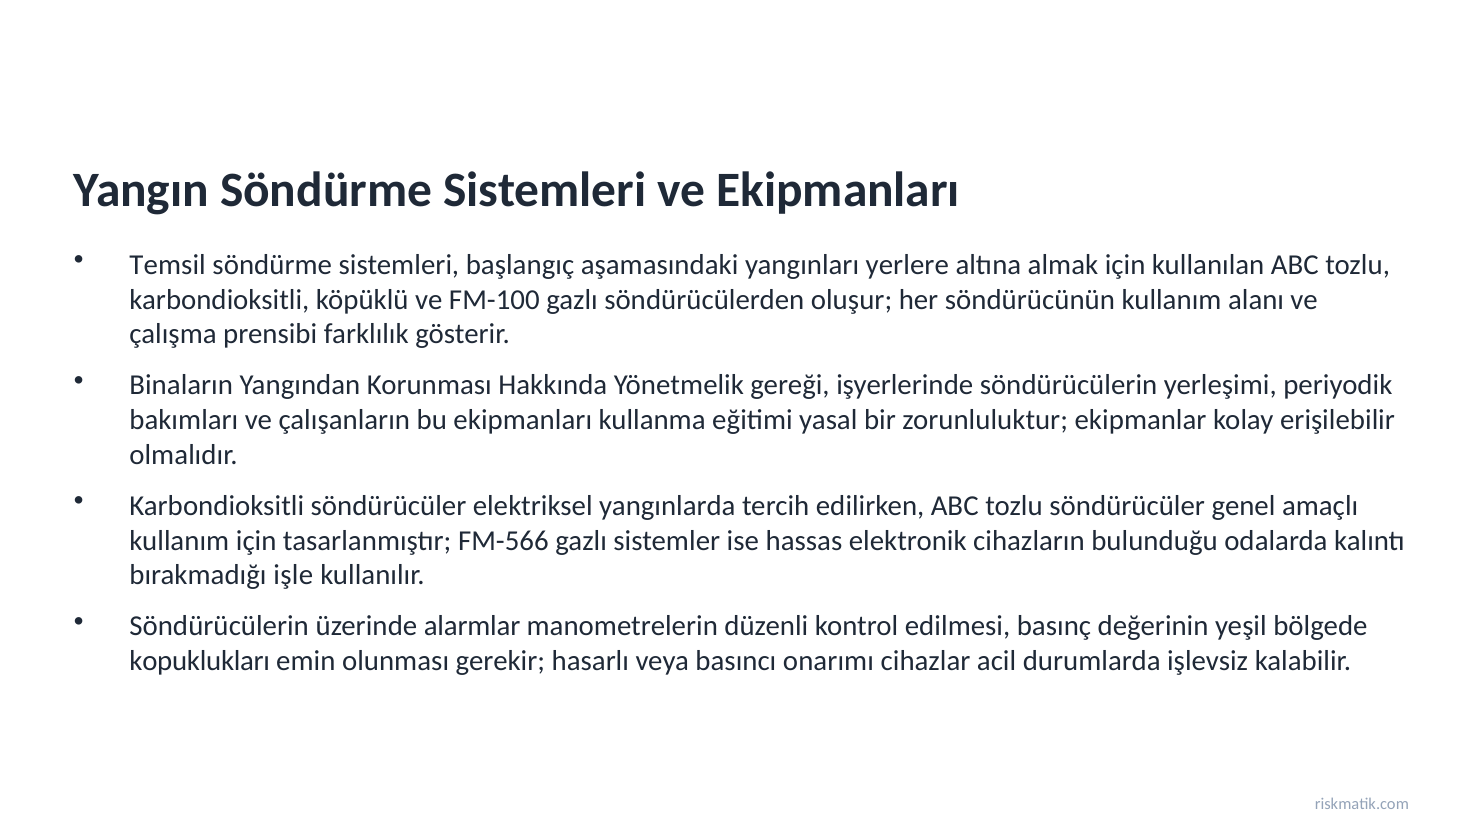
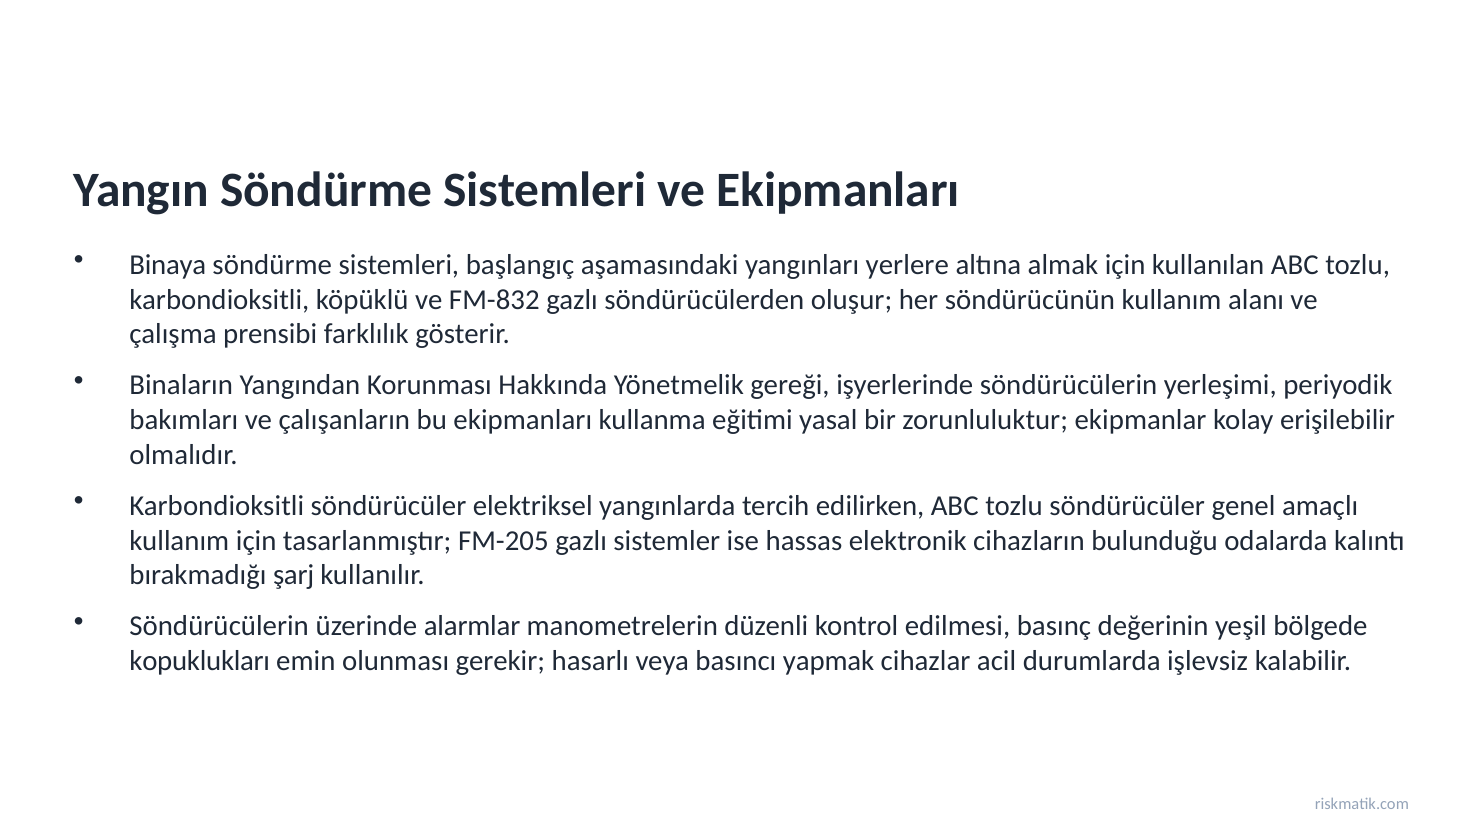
Temsil: Temsil -> Binaya
FM-100: FM-100 -> FM-832
FM-566: FM-566 -> FM-205
işle: işle -> şarj
onarımı: onarımı -> yapmak
